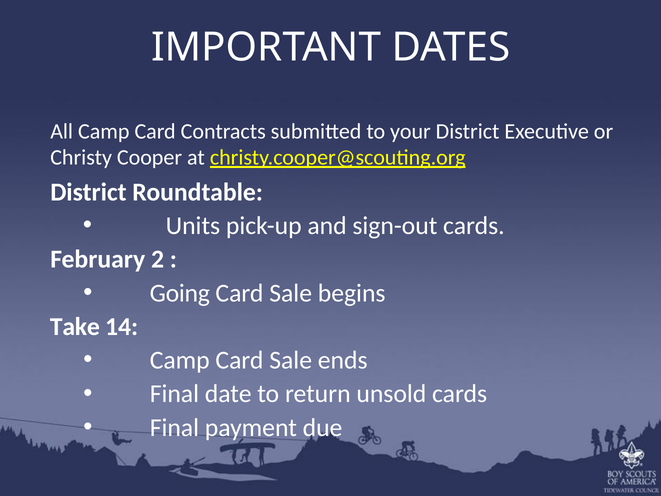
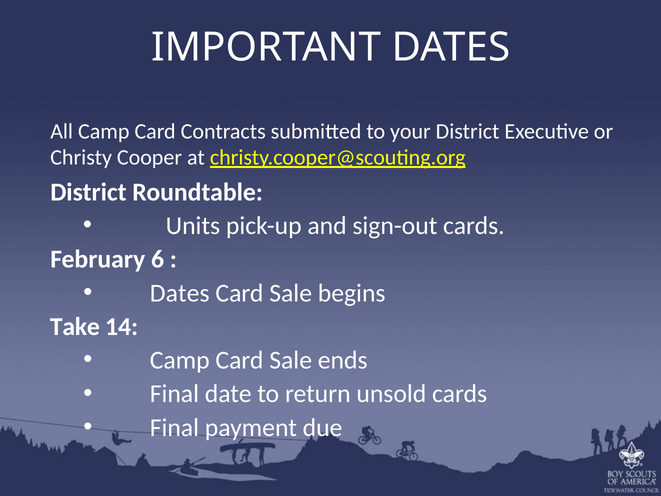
2: 2 -> 6
Going at (180, 293): Going -> Dates
